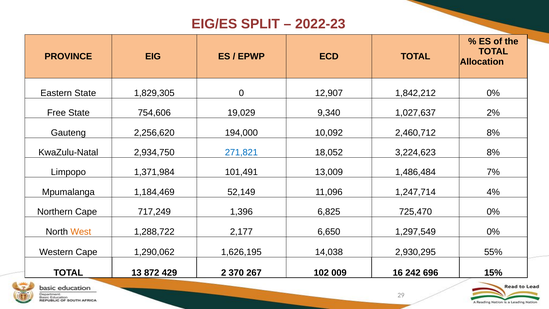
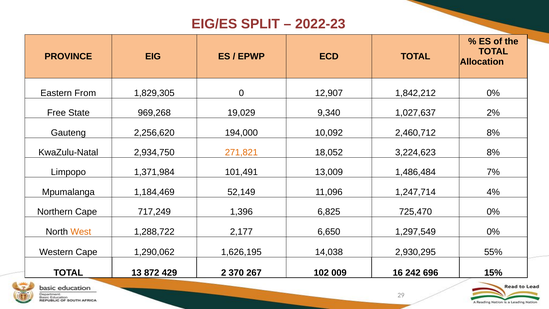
Eastern State: State -> From
754,606: 754,606 -> 969,268
271,821 colour: blue -> orange
